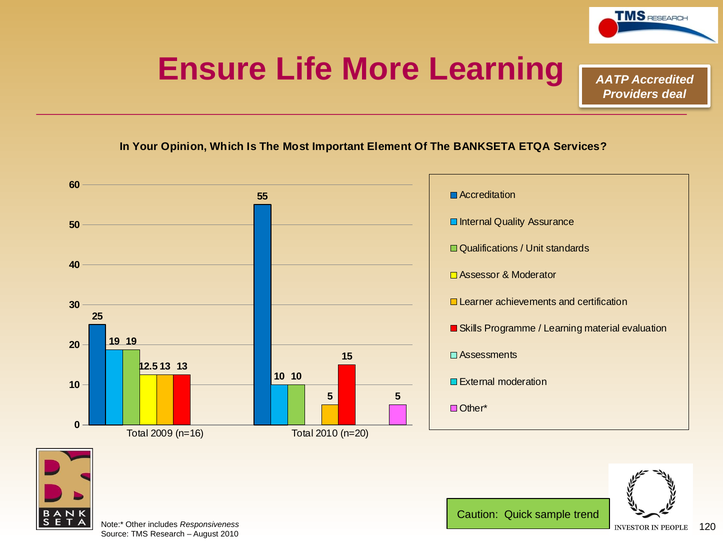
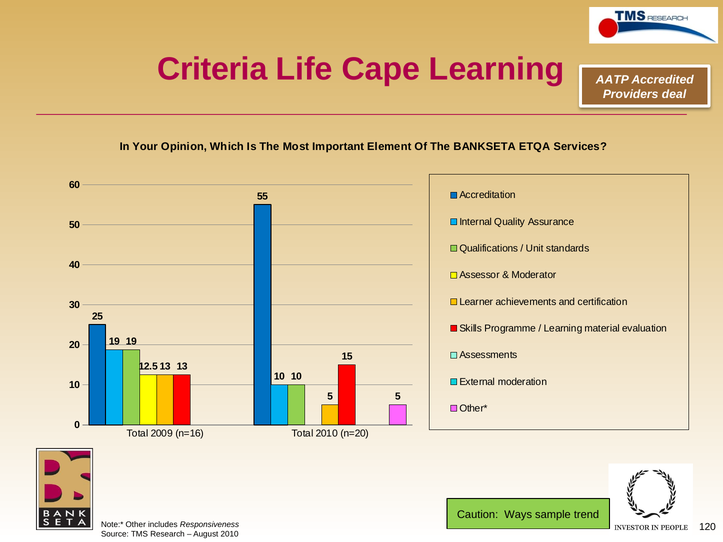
Ensure: Ensure -> Criteria
More: More -> Cape
Quick: Quick -> Ways
